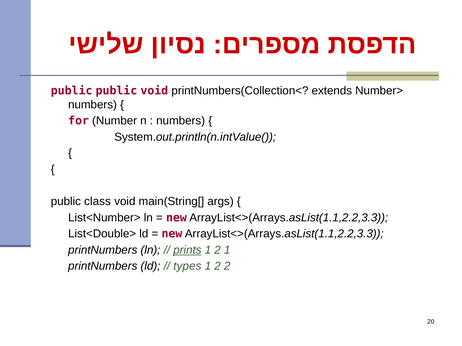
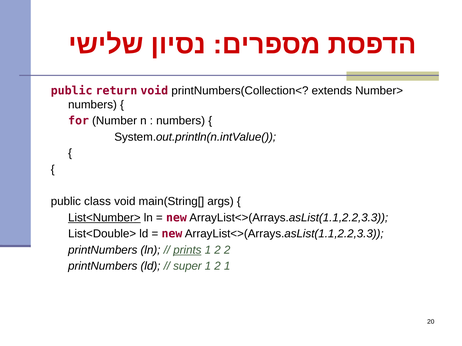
public public: public -> return
List<Number> underline: none -> present
2 1: 1 -> 2
types: types -> super
2 2: 2 -> 1
